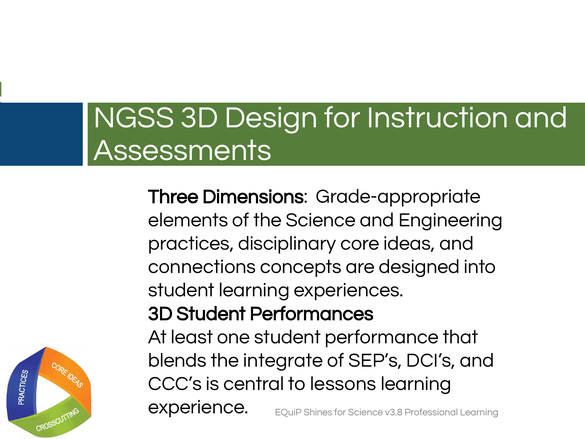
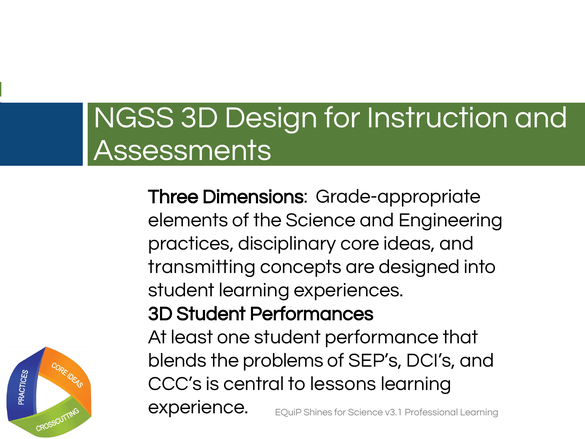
connections: connections -> transmitting
integrate: integrate -> problems
v3.8: v3.8 -> v3.1
